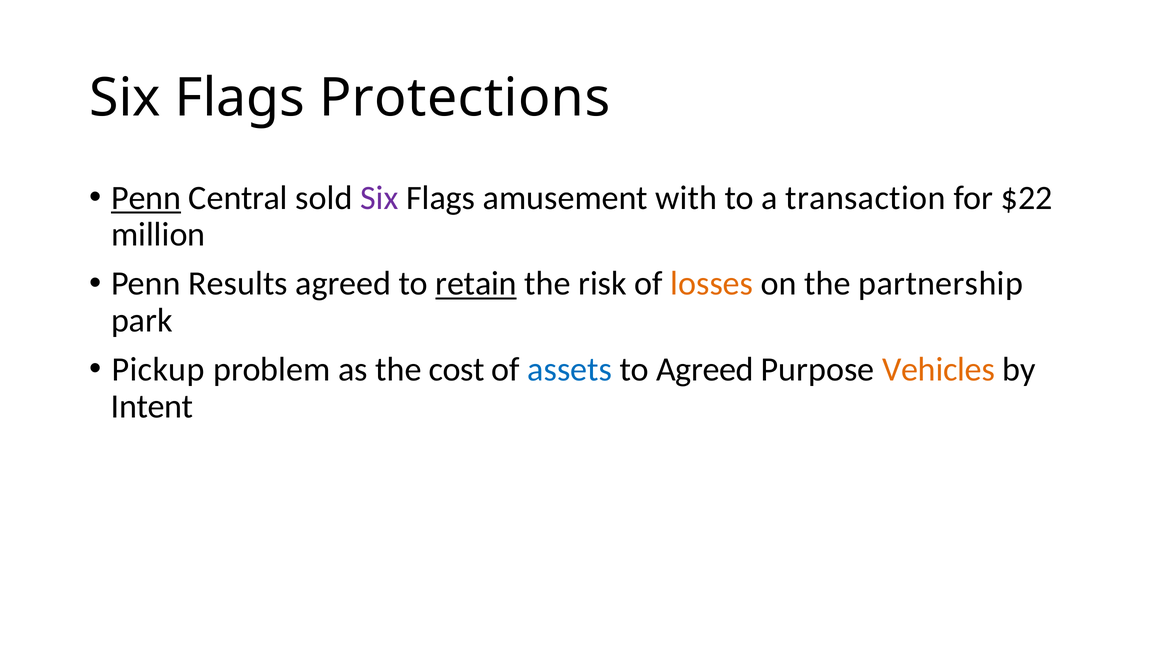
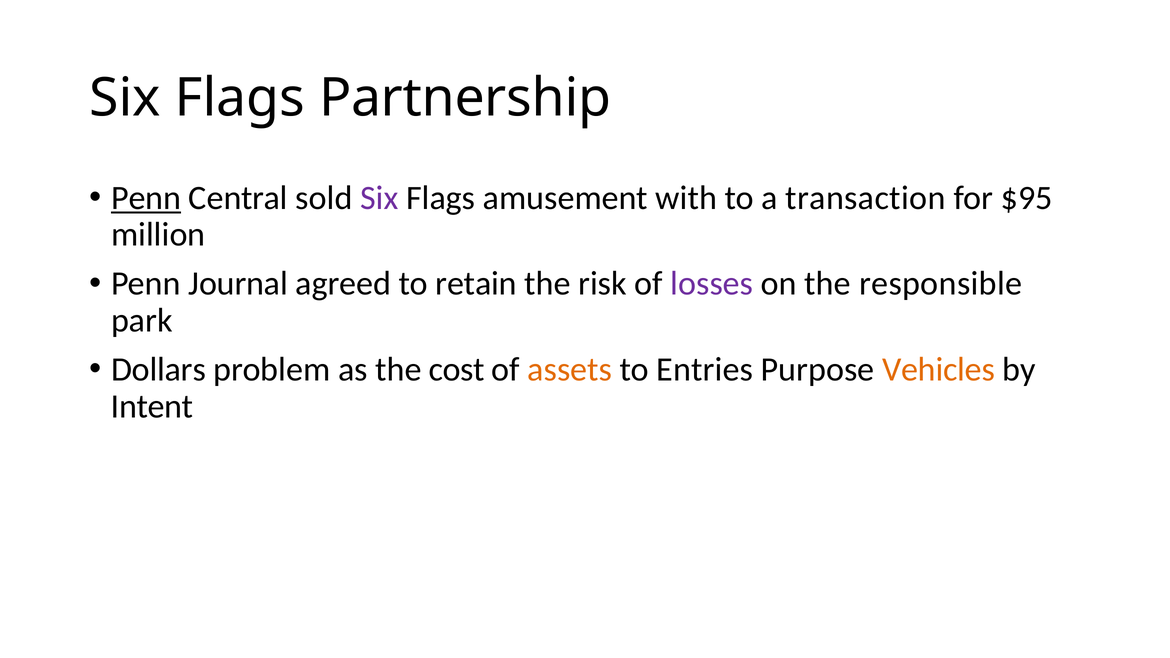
Protections: Protections -> Partnership
$22: $22 -> $95
Results: Results -> Journal
retain underline: present -> none
losses colour: orange -> purple
partnership: partnership -> responsible
Pickup: Pickup -> Dollars
assets colour: blue -> orange
to Agreed: Agreed -> Entries
